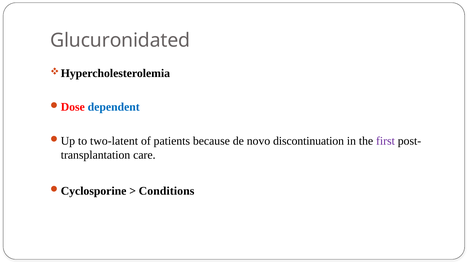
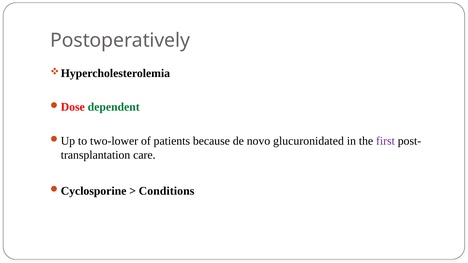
Glucuronidated: Glucuronidated -> Postoperatively
dependent colour: blue -> green
two-latent: two-latent -> two-lower
discontinuation: discontinuation -> glucuronidated
